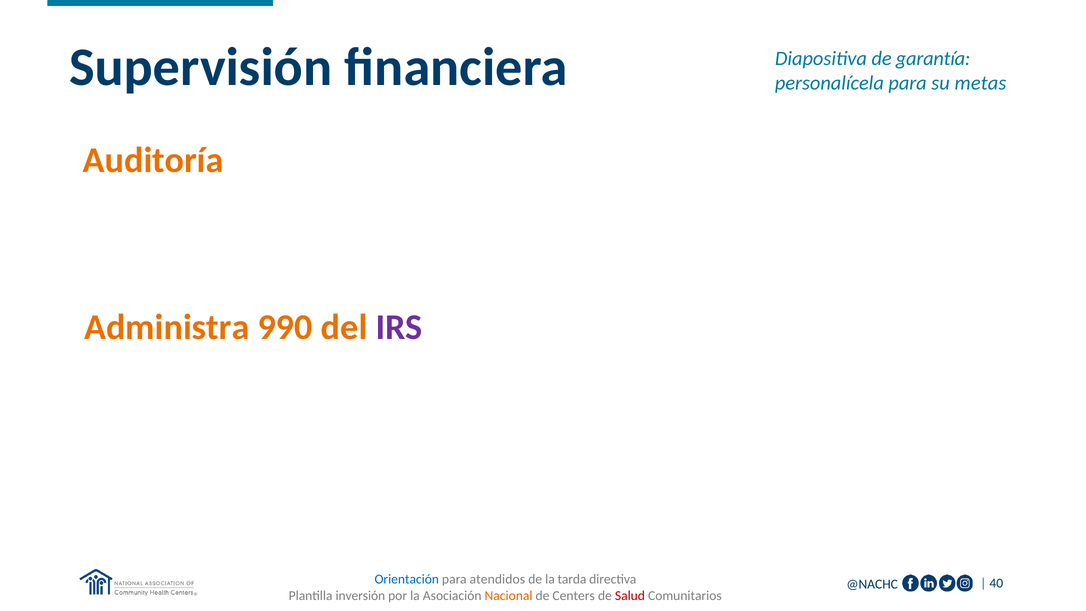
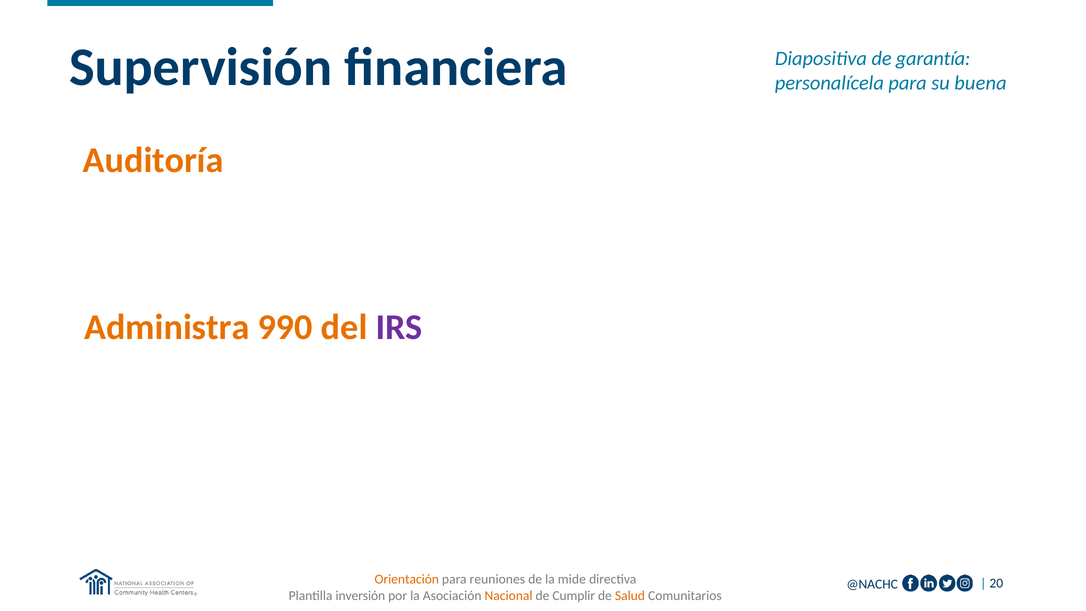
metas: metas -> buena
Orientación colour: blue -> orange
atendidos: atendidos -> reuniones
tarda: tarda -> mide
40: 40 -> 20
Centers: Centers -> Cumplir
Salud colour: red -> orange
